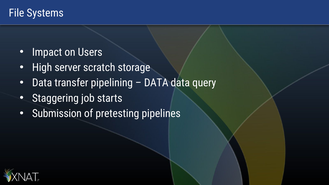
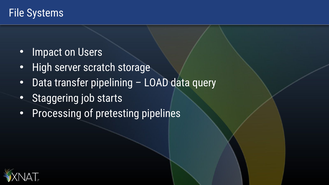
DATA at (156, 83): DATA -> LOAD
Submission: Submission -> Processing
